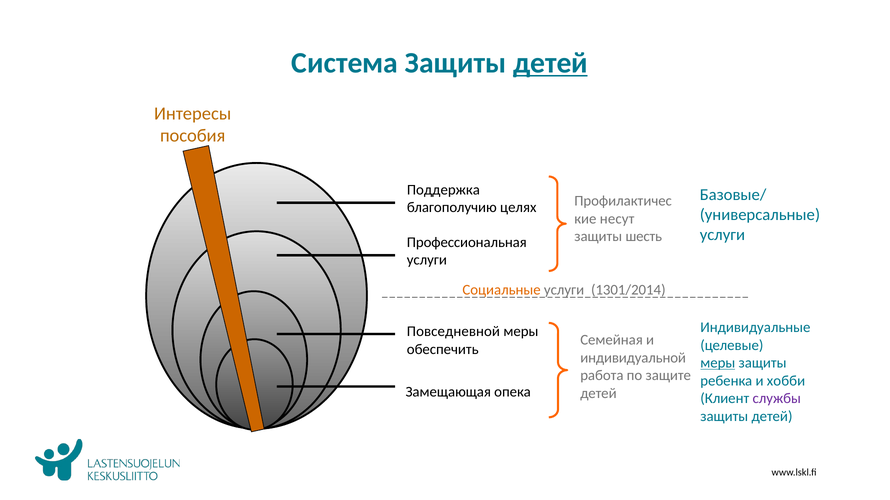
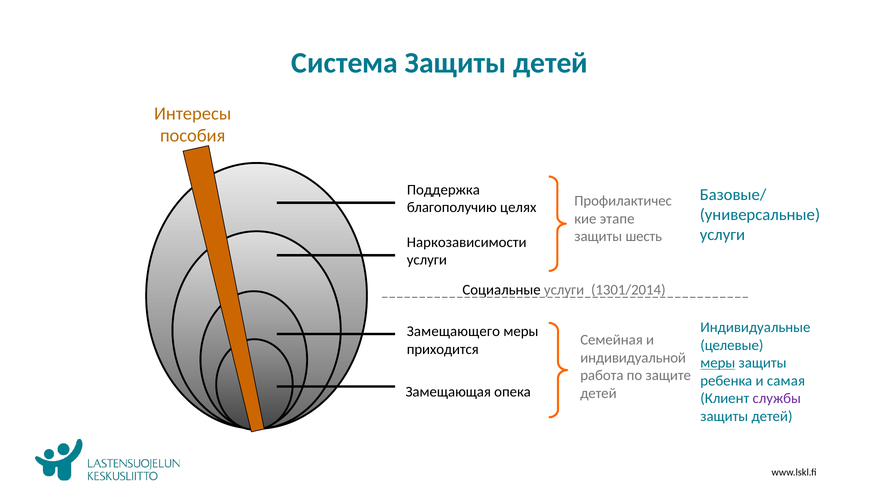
детей at (550, 63) underline: present -> none
несут: несут -> этапе
Профессиональная: Профессиональная -> Наркозависимости
Социальные colour: orange -> black
Повседневной: Повседневной -> Замещающего
обеспечить: обеспечить -> приходится
хобби: хобби -> самая
